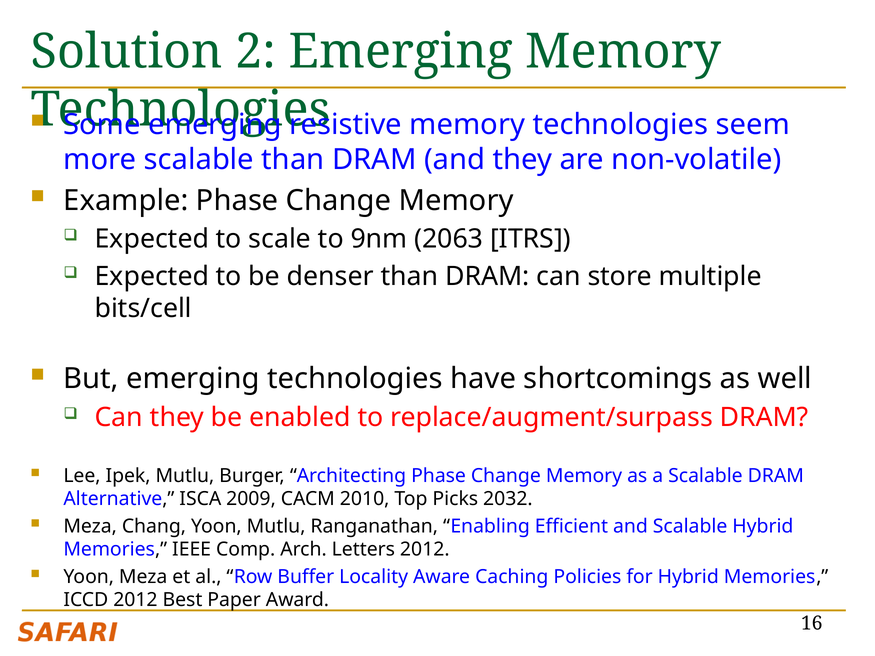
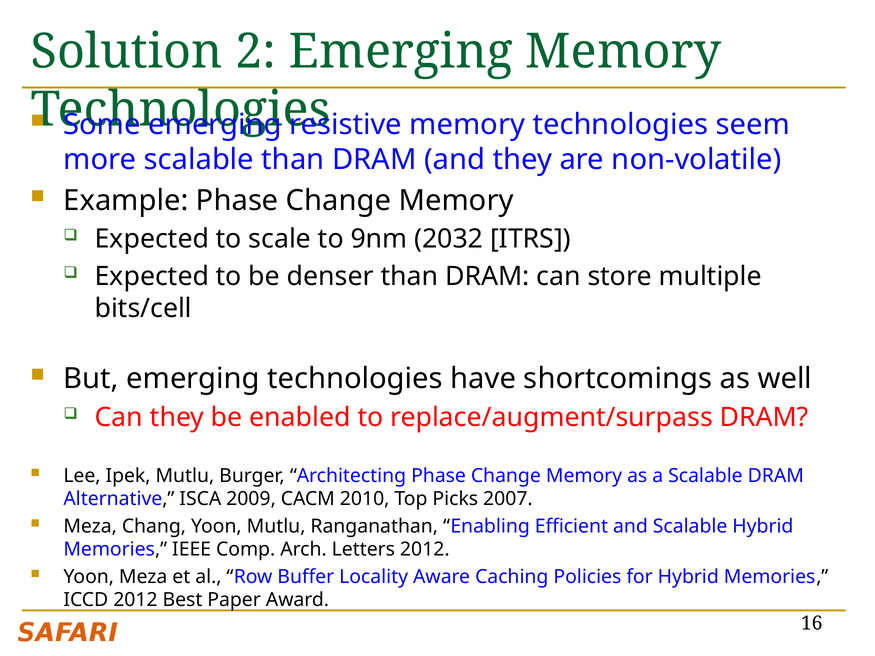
2063: 2063 -> 2032
2032: 2032 -> 2007
